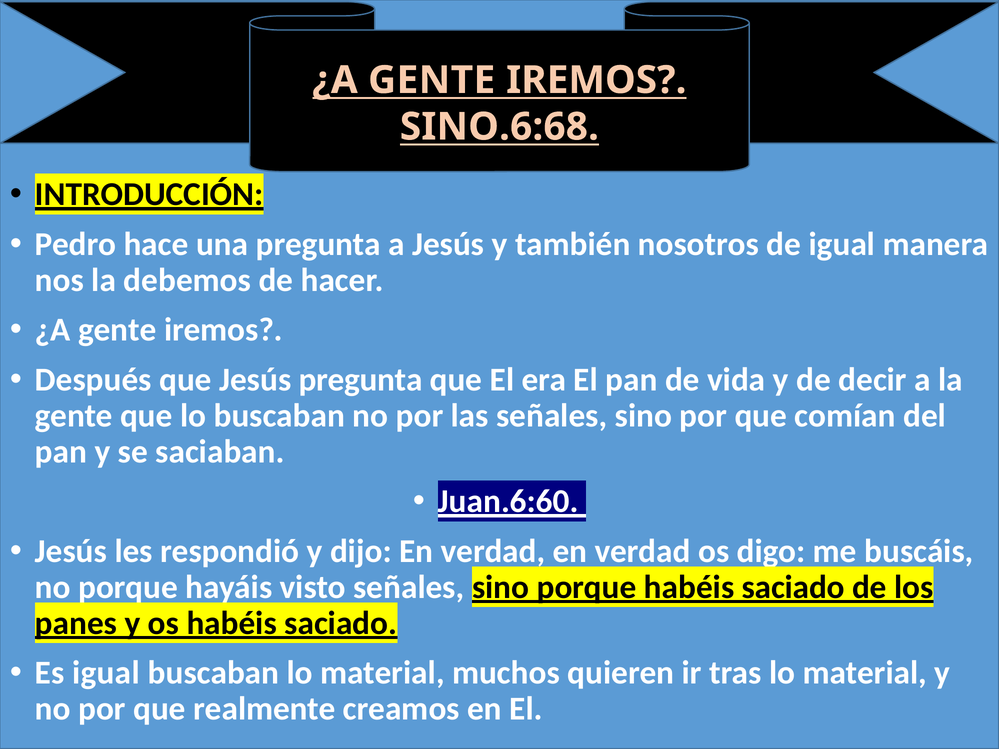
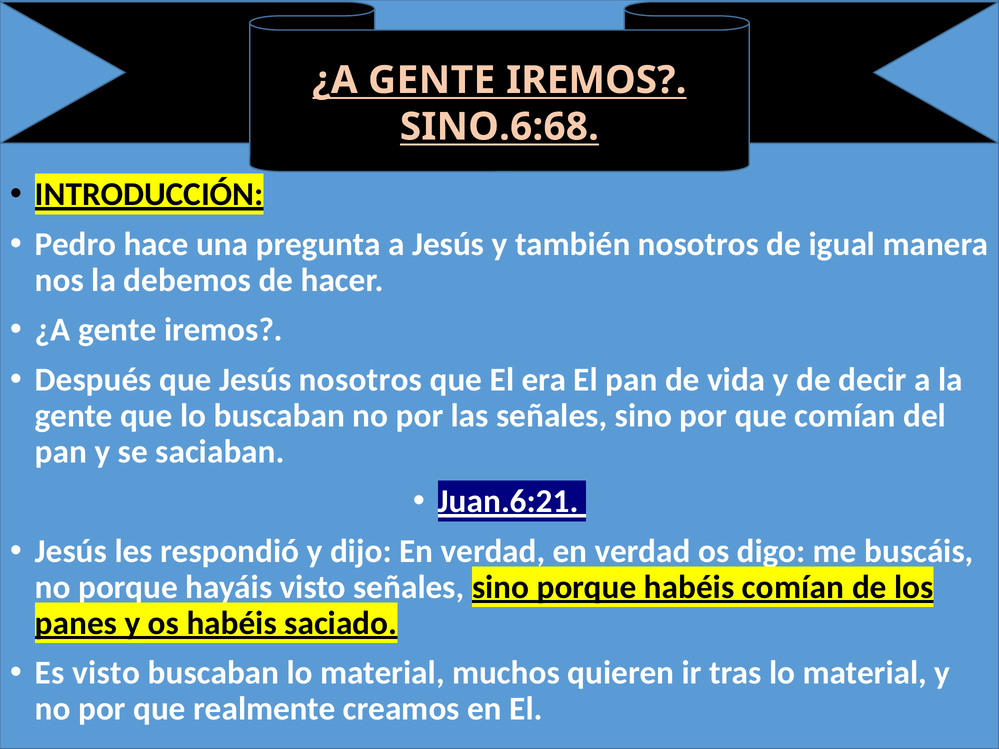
Jesús pregunta: pregunta -> nosotros
Juan.6:60: Juan.6:60 -> Juan.6:21
porque habéis saciado: saciado -> comían
Es igual: igual -> visto
